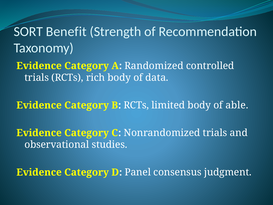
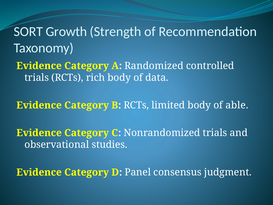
Benefit: Benefit -> Growth
